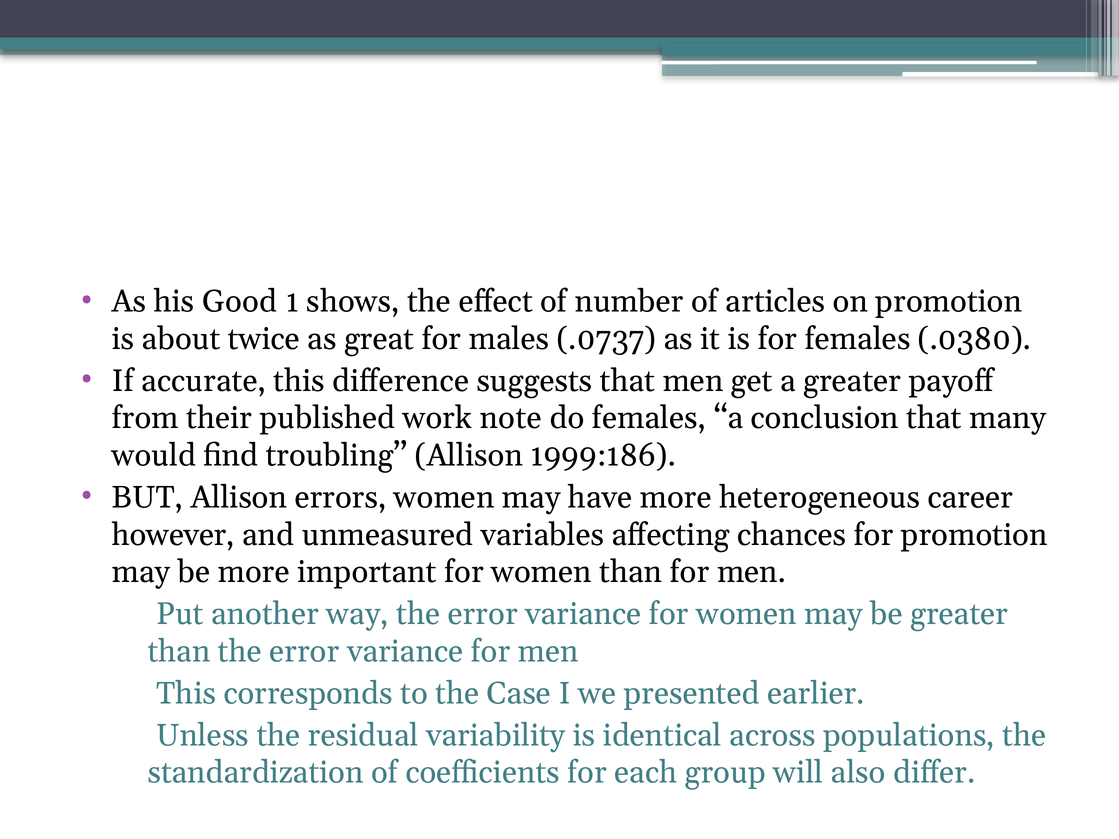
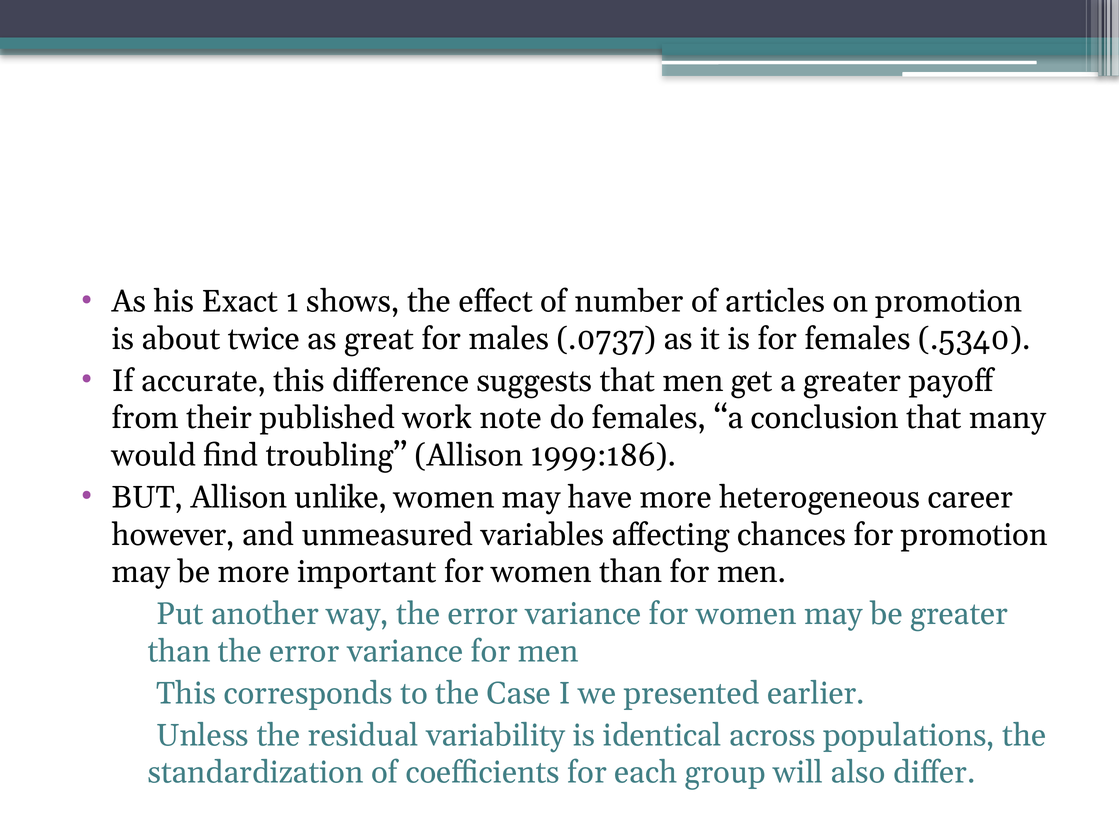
Good: Good -> Exact
.0380: .0380 -> .5340
errors: errors -> unlike
